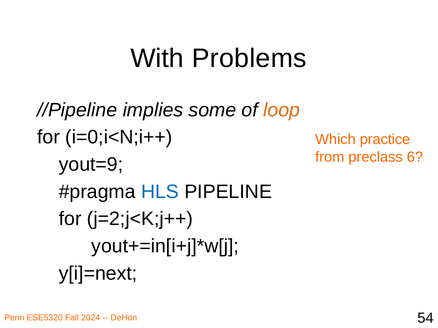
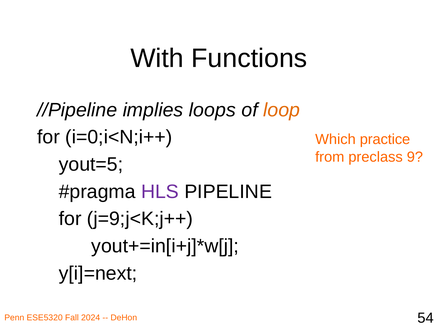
Problems: Problems -> Functions
some: some -> loops
6: 6 -> 9
yout=9: yout=9 -> yout=5
HLS colour: blue -> purple
j=2;j<K;j++: j=2;j<K;j++ -> j=9;j<K;j++
